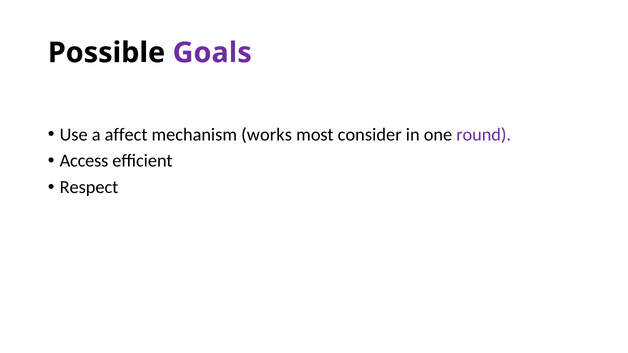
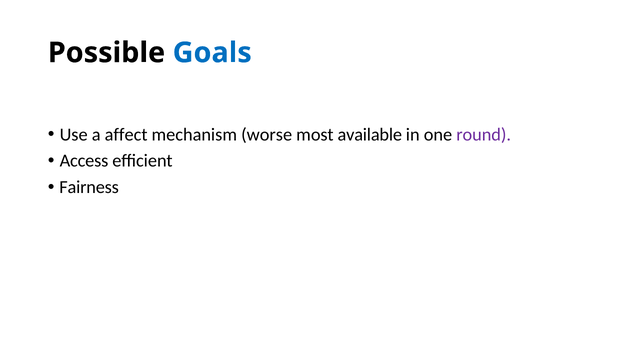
Goals colour: purple -> blue
works: works -> worse
consider: consider -> available
Respect: Respect -> Fairness
